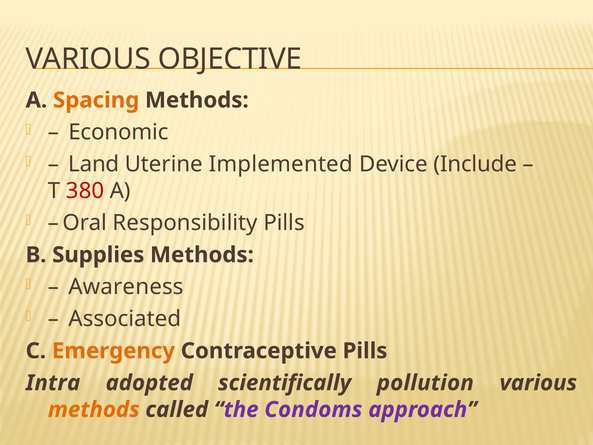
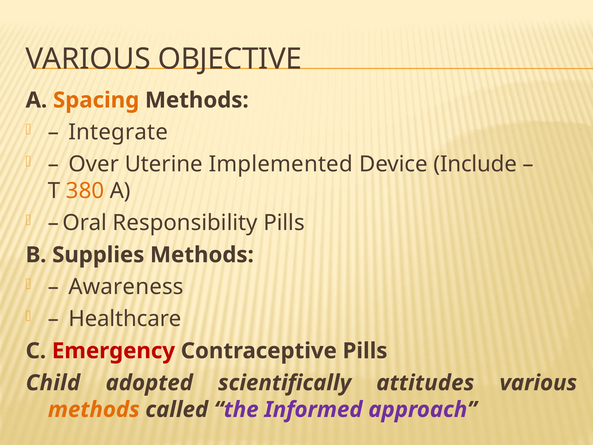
Economic: Economic -> Integrate
Land: Land -> Over
380 colour: red -> orange
Associated: Associated -> Healthcare
Emergency colour: orange -> red
Intra: Intra -> Child
pollution: pollution -> attitudes
Condoms: Condoms -> Informed
